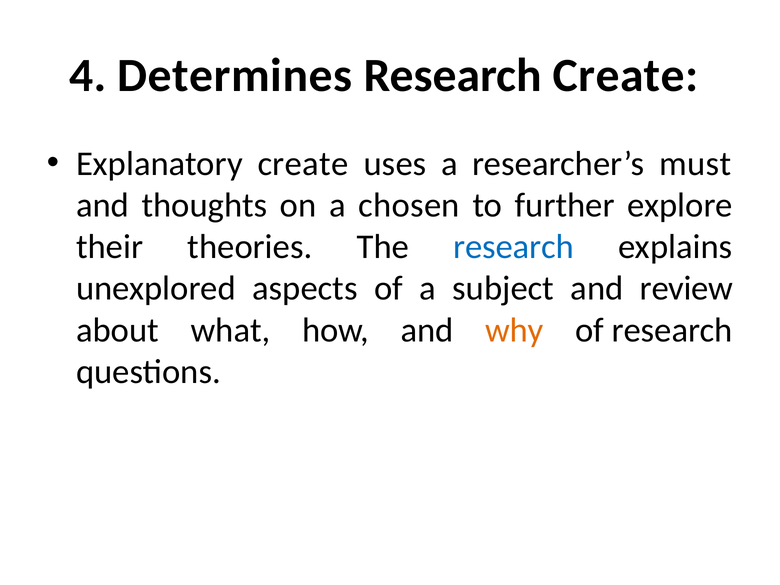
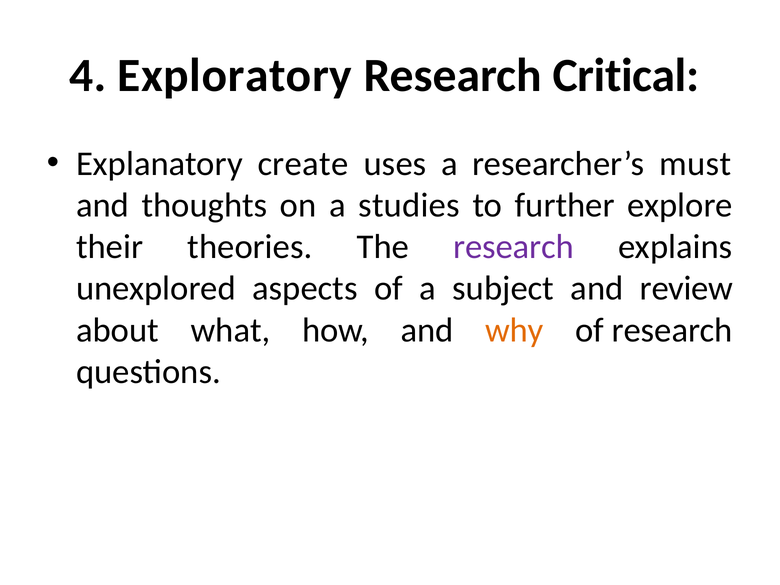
Determines: Determines -> Exploratory
Research Create: Create -> Critical
chosen: chosen -> studies
research at (514, 247) colour: blue -> purple
